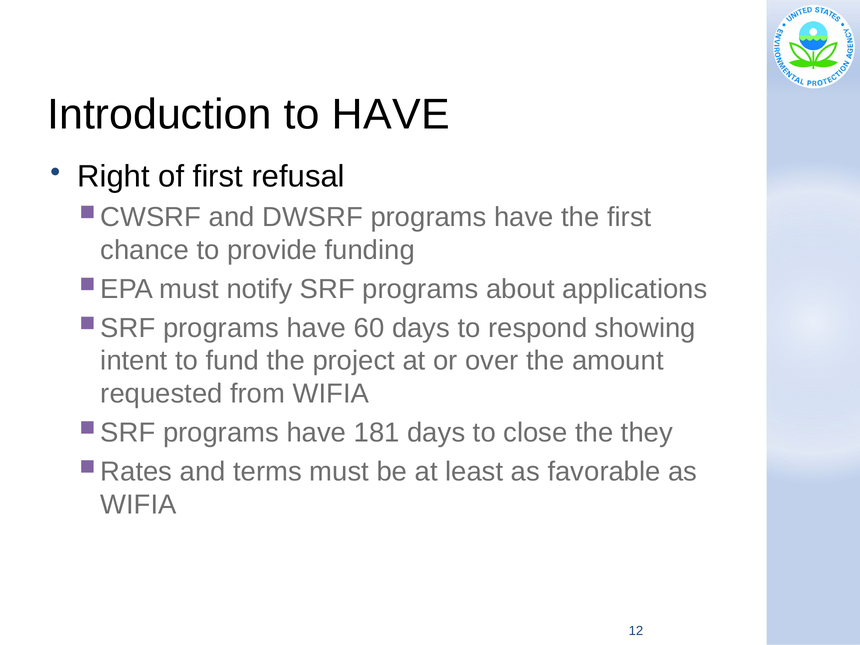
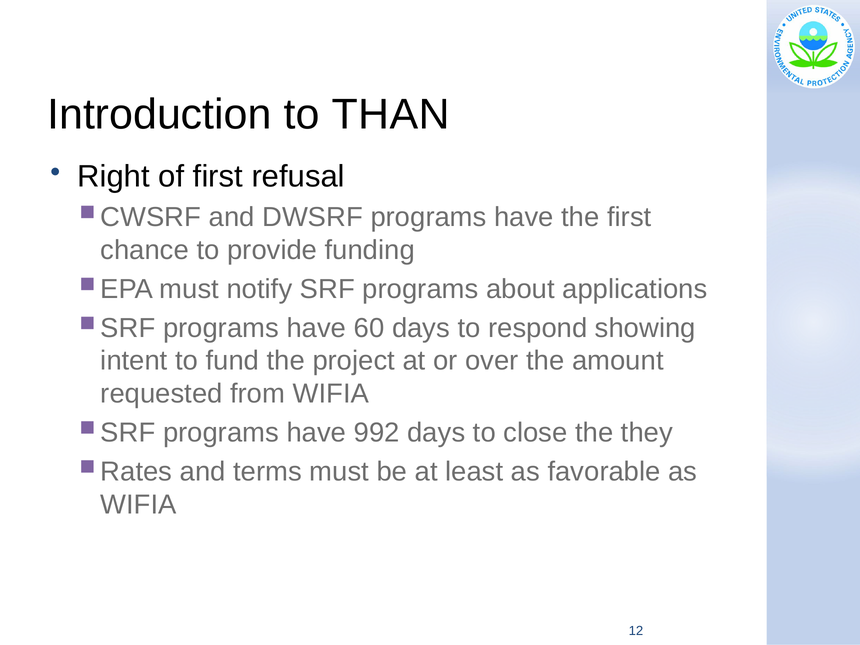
to HAVE: HAVE -> THAN
181: 181 -> 992
